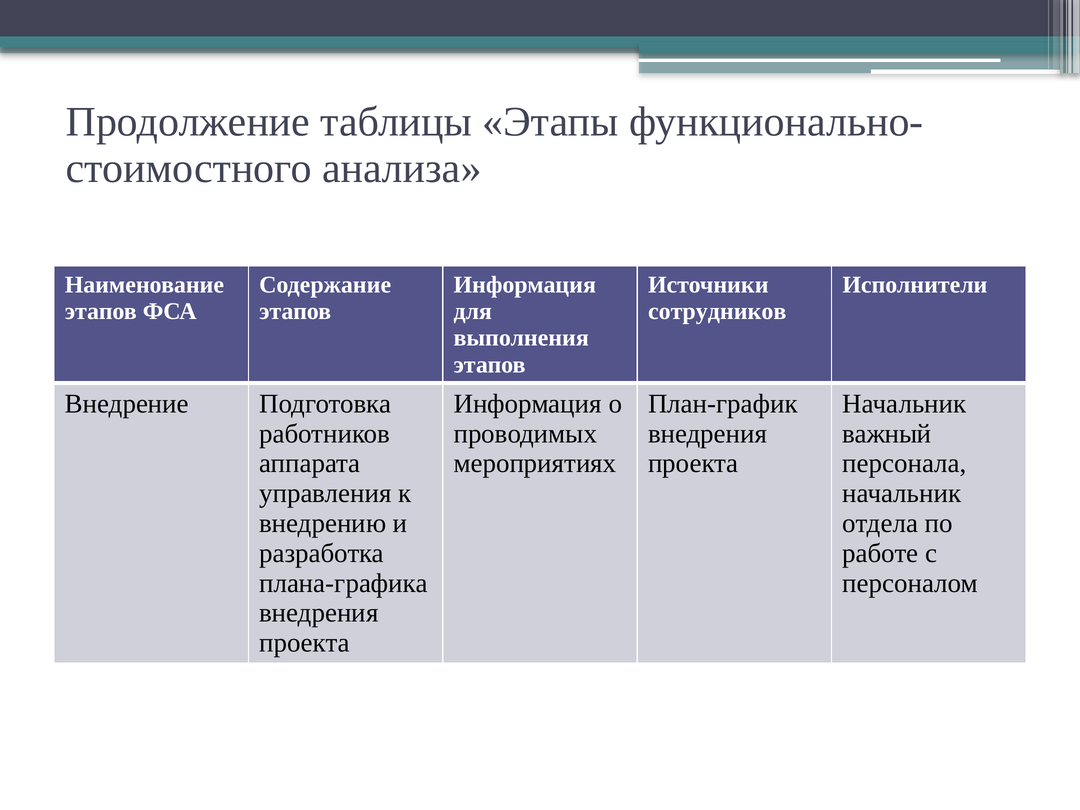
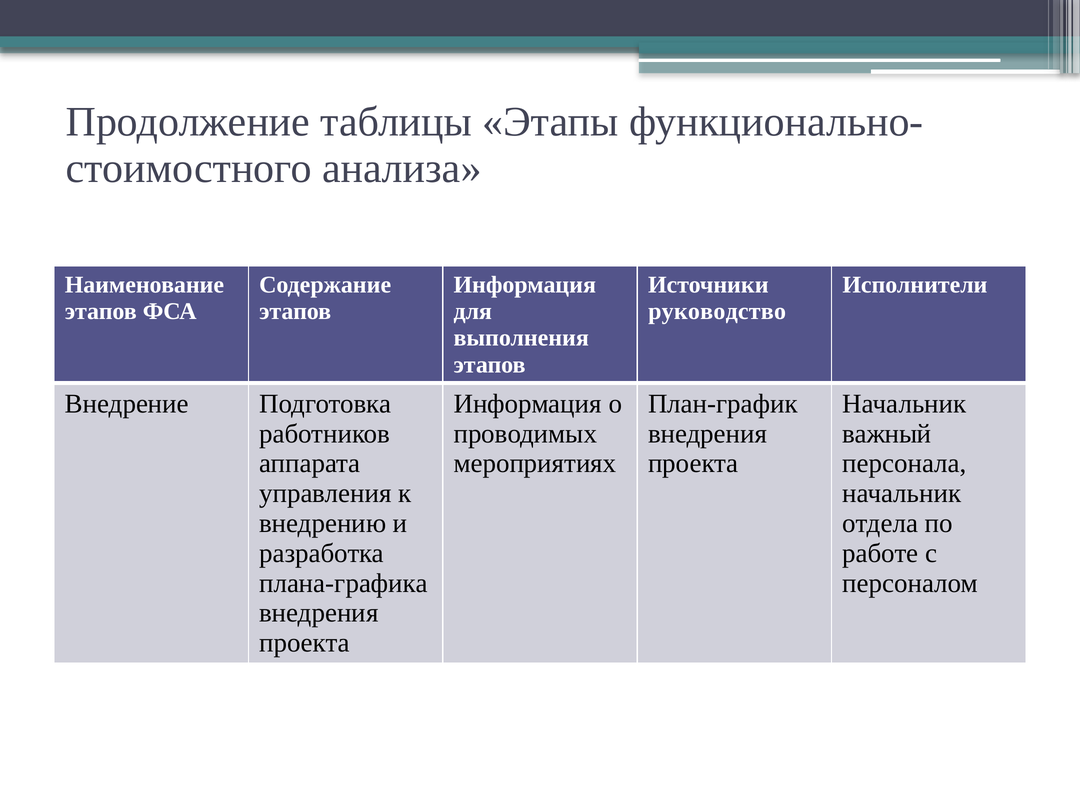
сотрудников: сотрудников -> руководство
